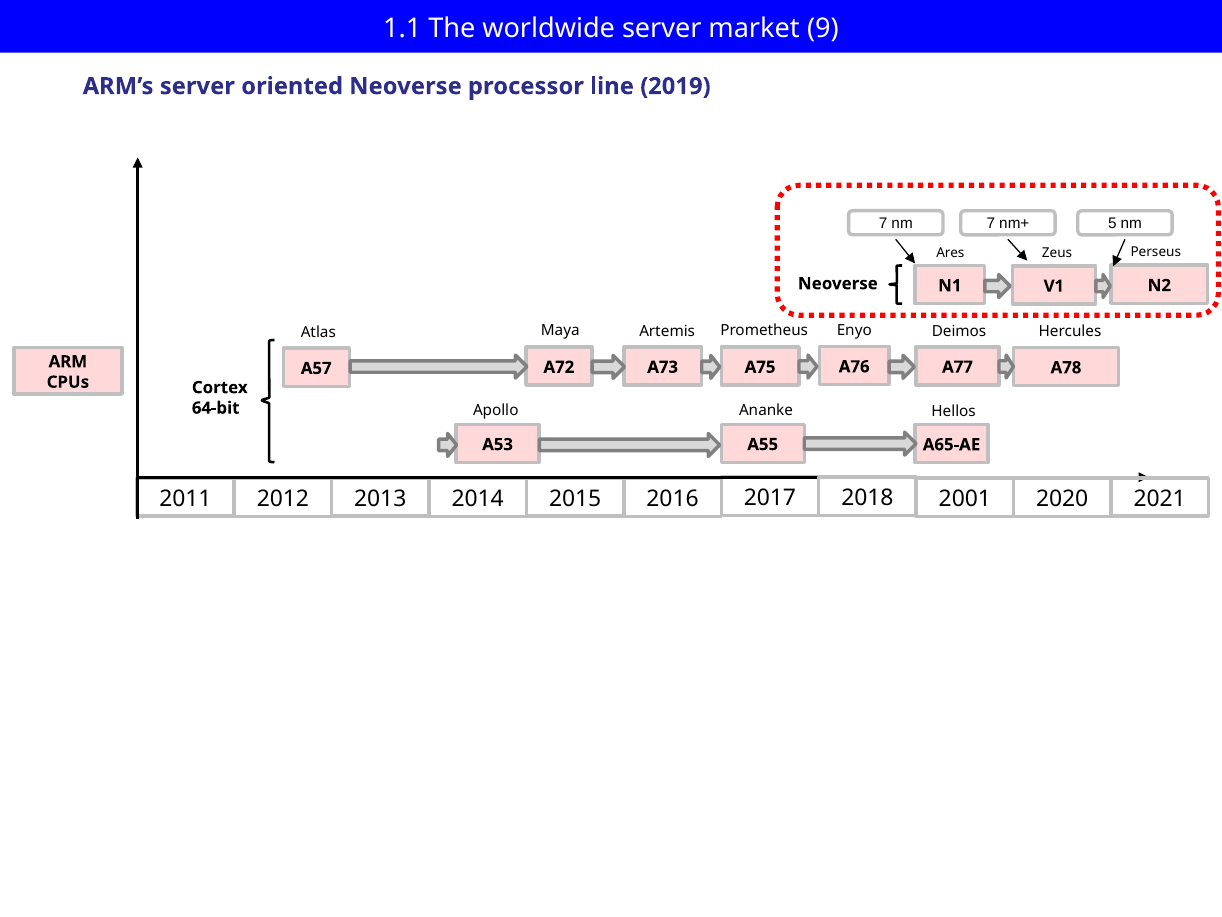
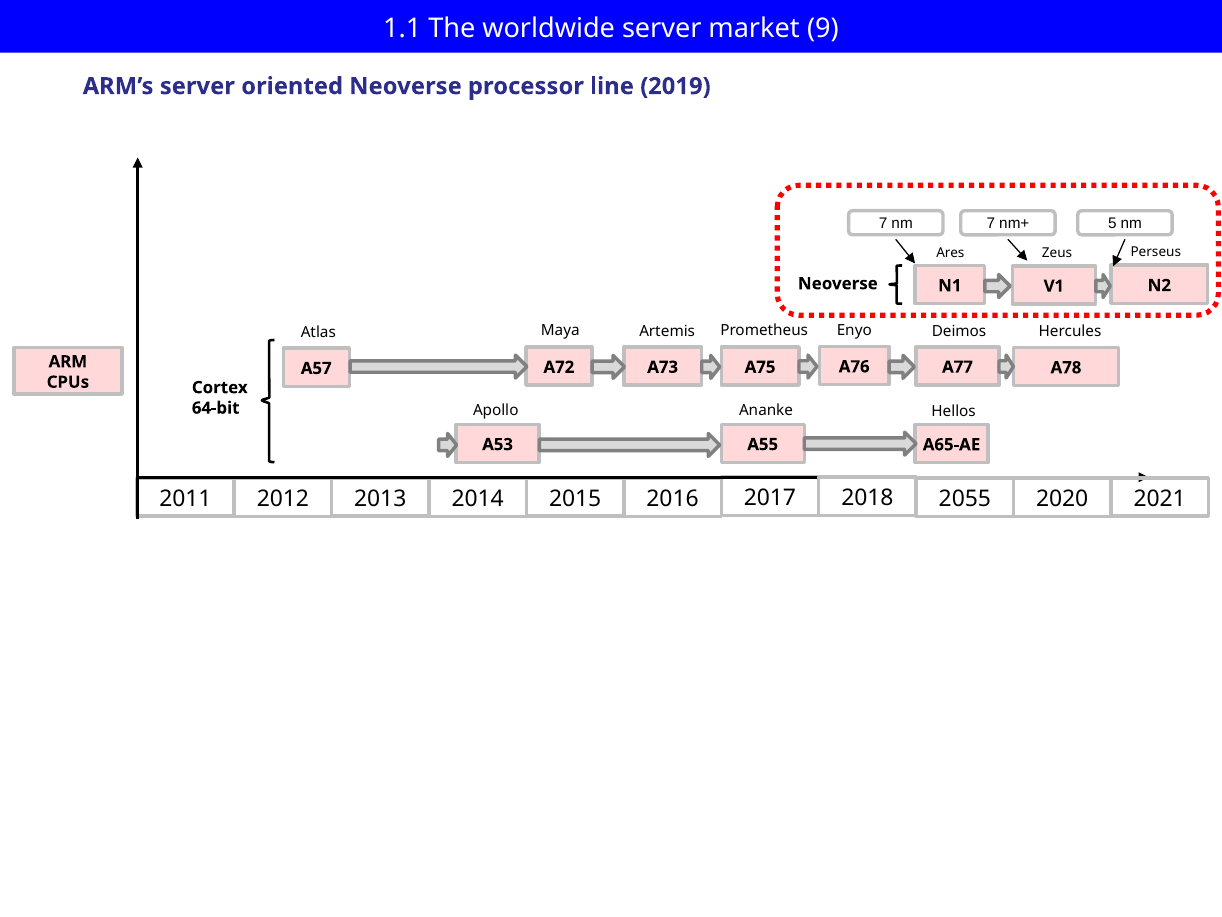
2001: 2001 -> 2055
